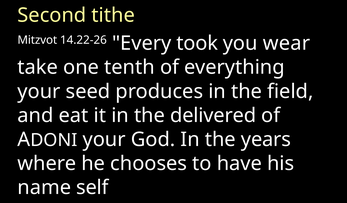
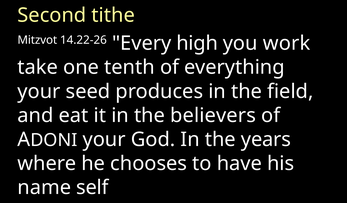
took: took -> high
wear: wear -> work
delivered: delivered -> believers
